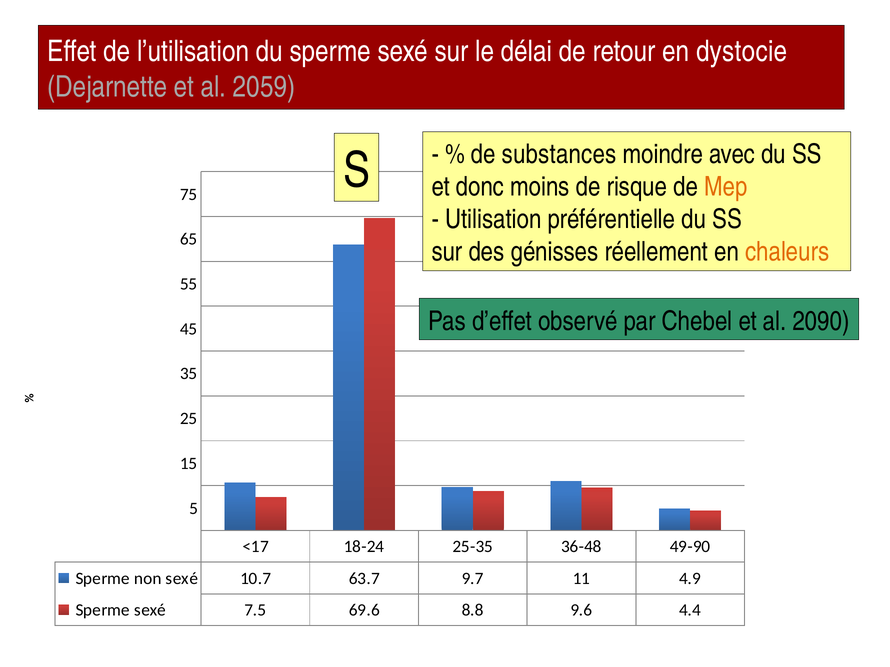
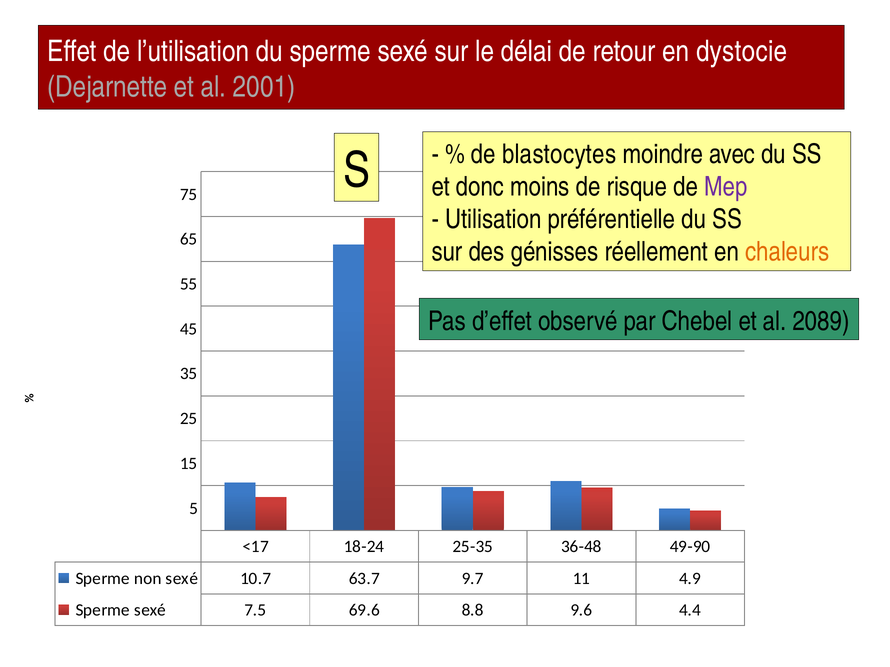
2059: 2059 -> 2001
substances: substances -> blastocytes
Mep colour: orange -> purple
2090: 2090 -> 2089
